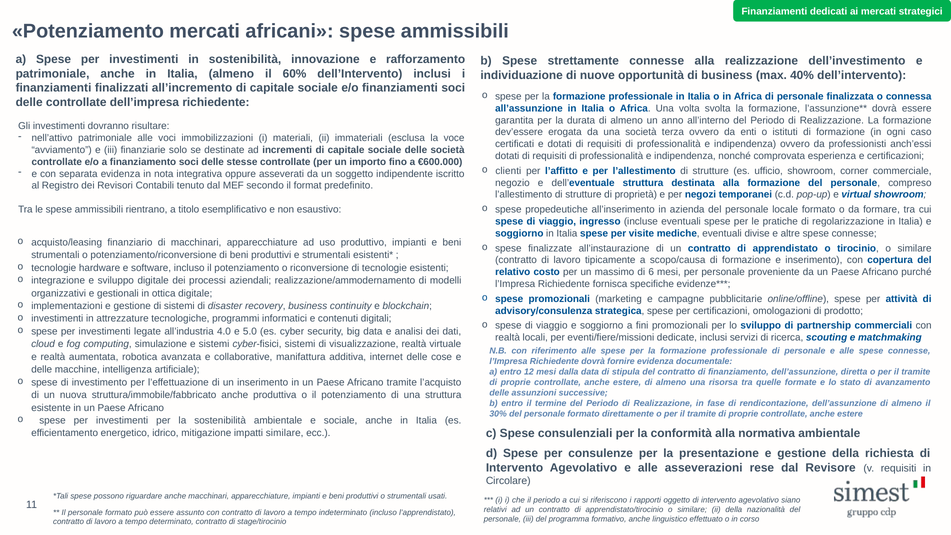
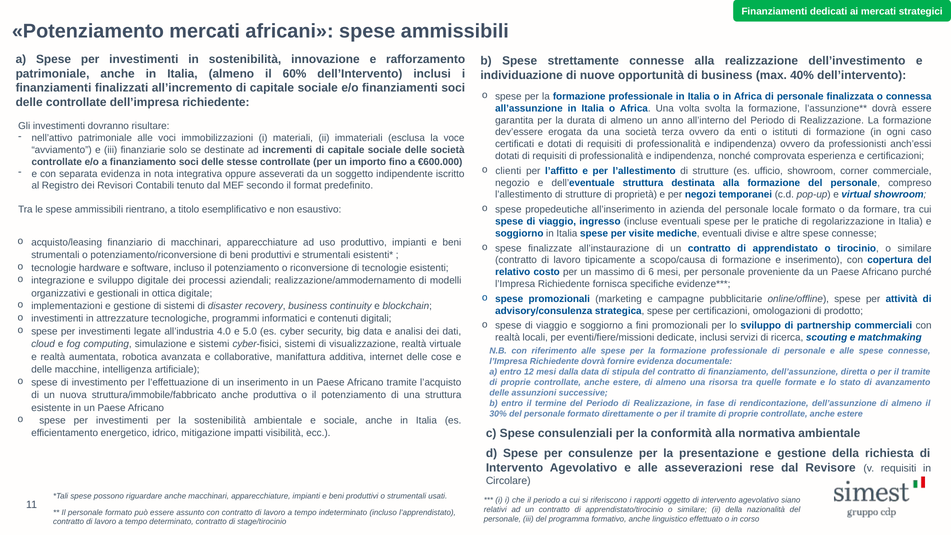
impatti similare: similare -> visibilità
